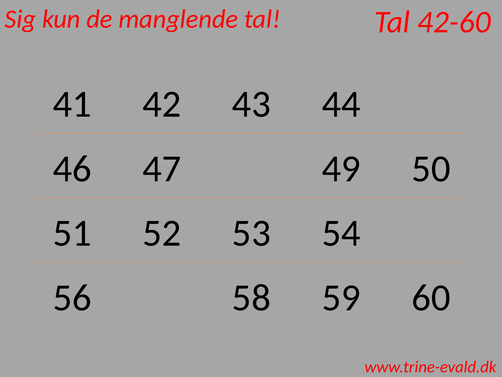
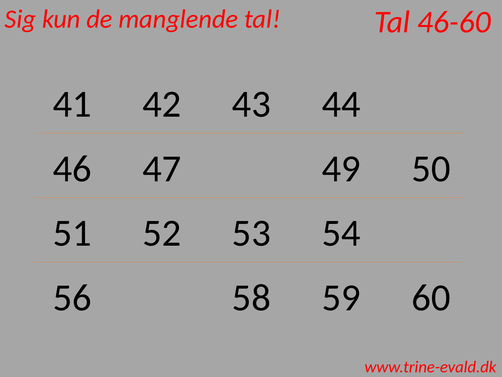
42-60: 42-60 -> 46-60
